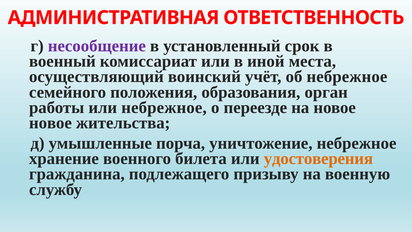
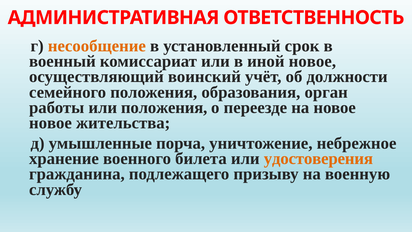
несообщение colour: purple -> orange
иной места: места -> новое
об небрежное: небрежное -> должности
или небрежное: небрежное -> положения
